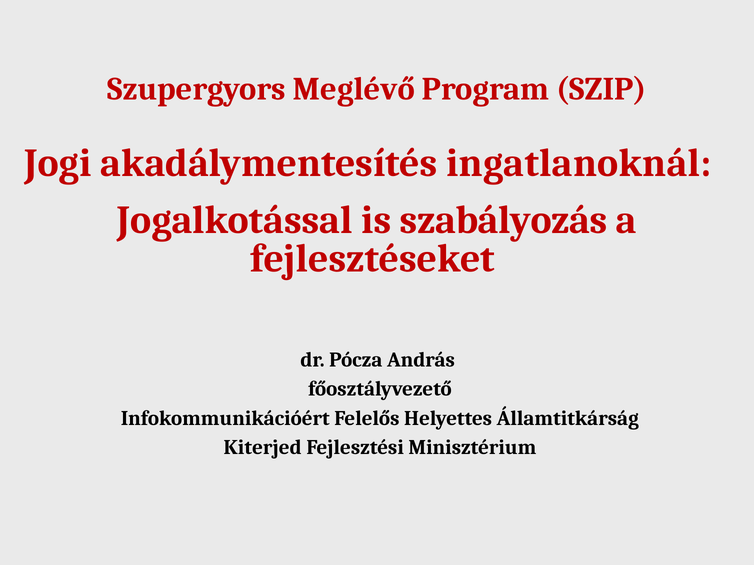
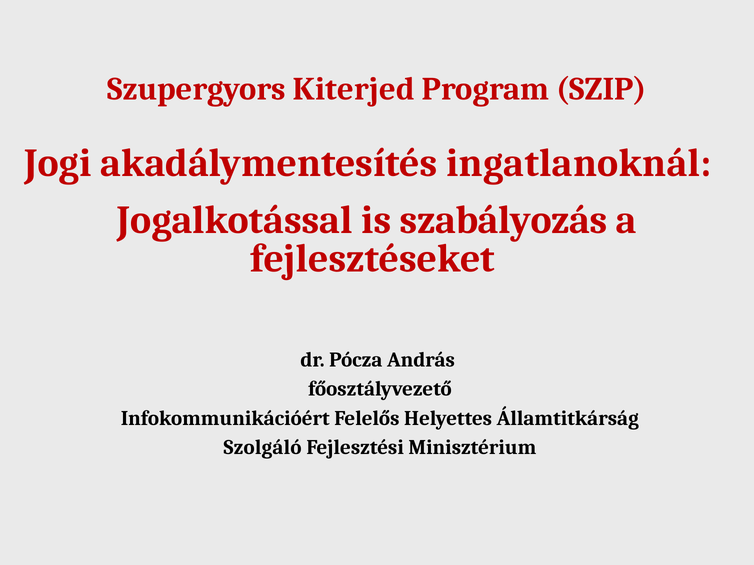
Meglévő: Meglévő -> Kiterjed
Kiterjed: Kiterjed -> Szolgáló
